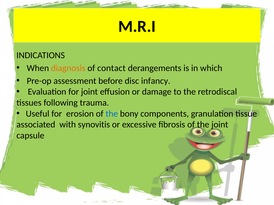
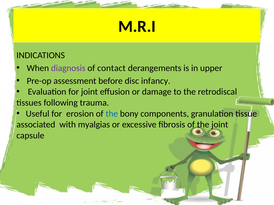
diagnosis colour: orange -> purple
which: which -> upper
synovitis: synovitis -> myalgias
